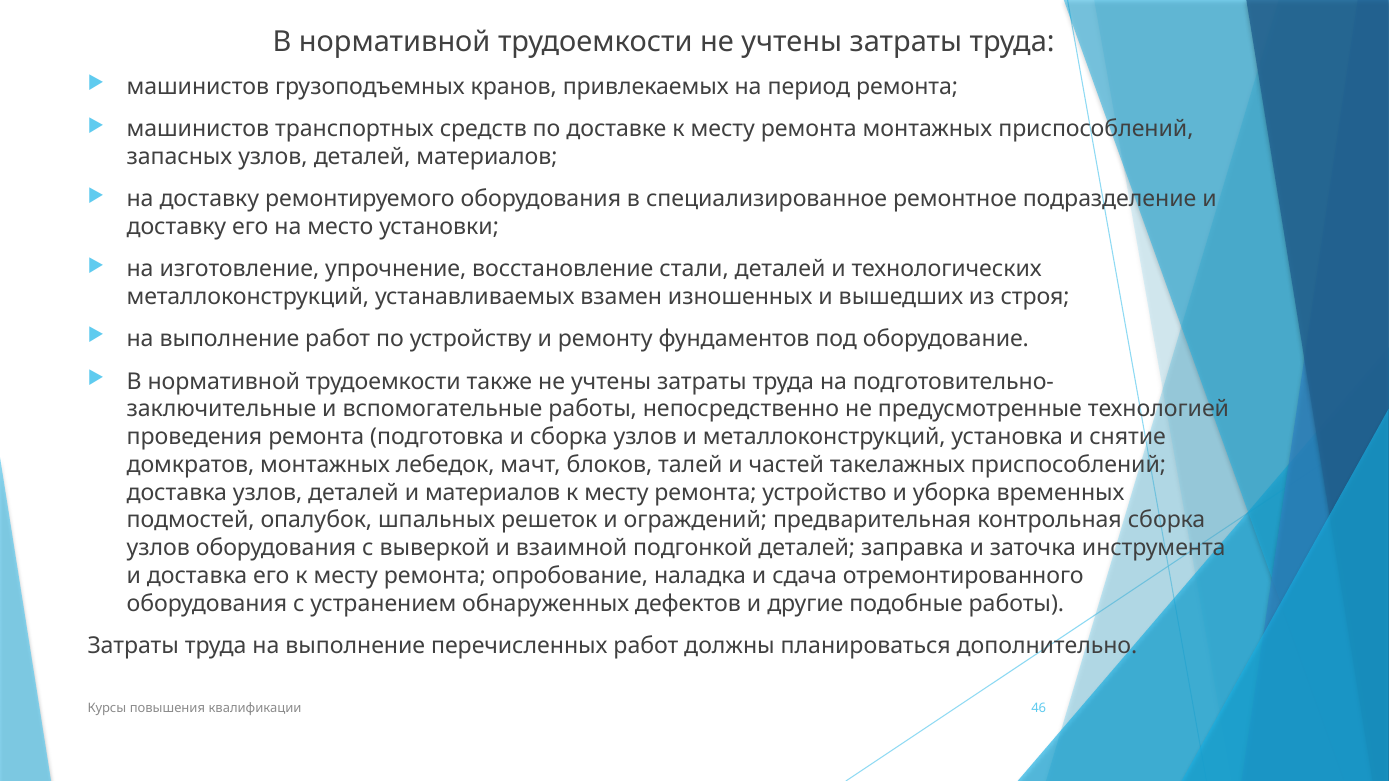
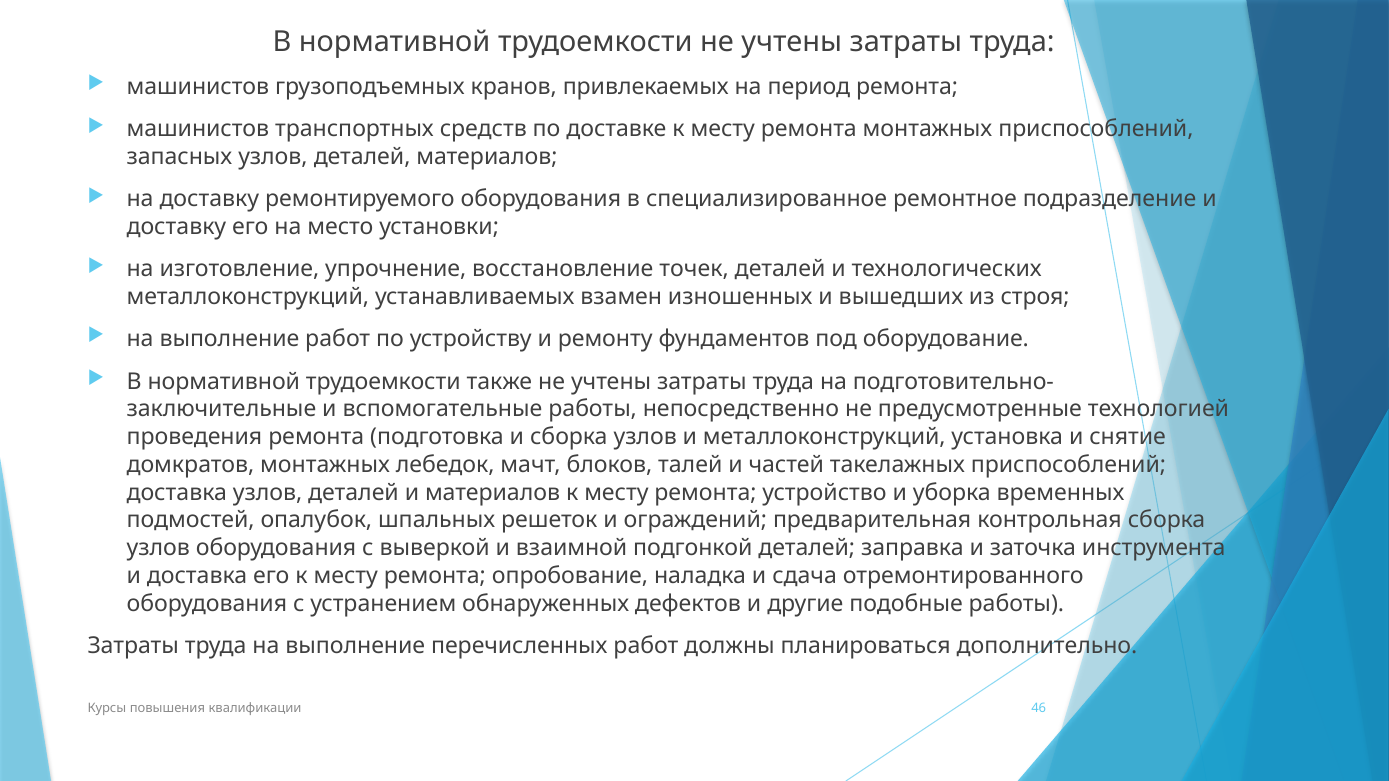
стали: стали -> точек
